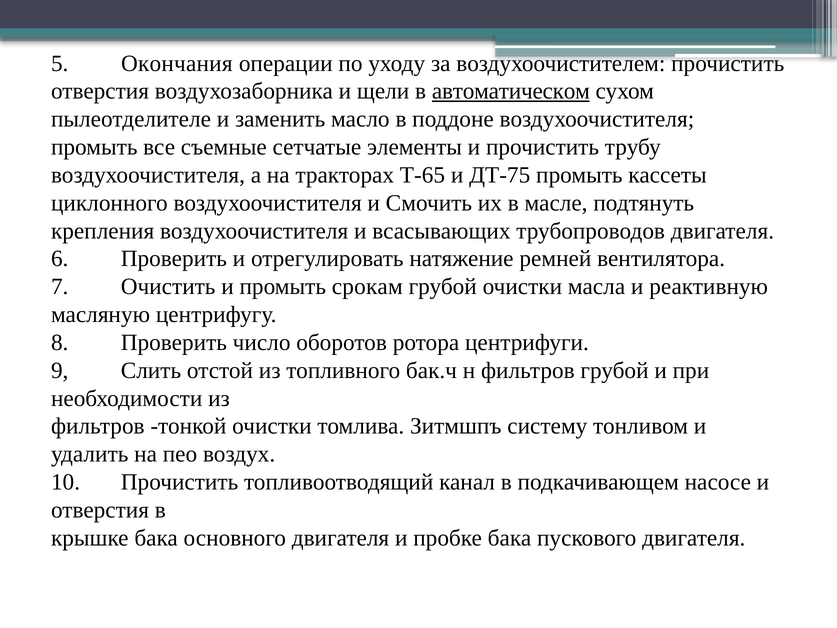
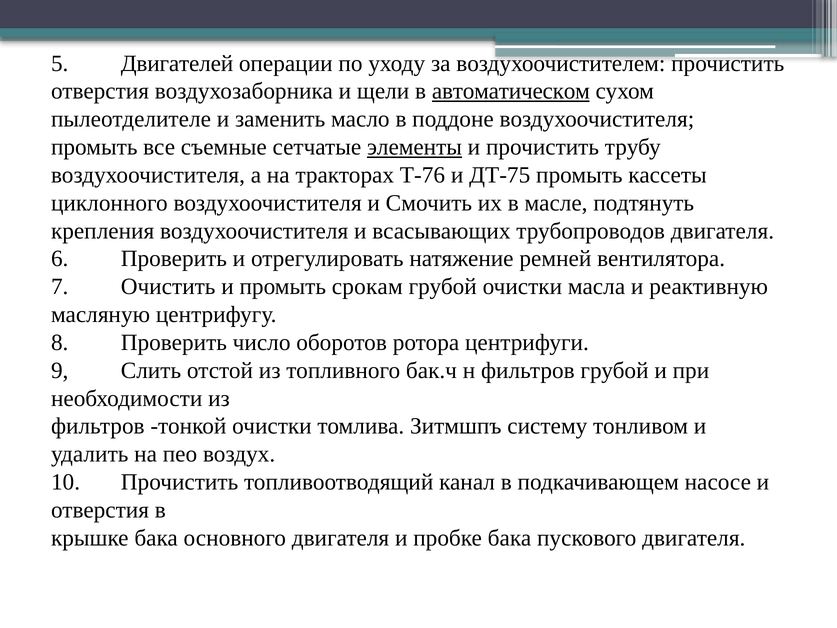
Окончания: Окончания -> Двигателей
элементы underline: none -> present
Т-65: Т-65 -> Т-76
